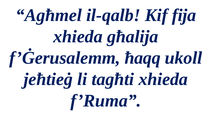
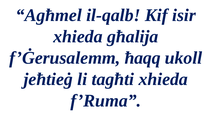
fija: fija -> isir
